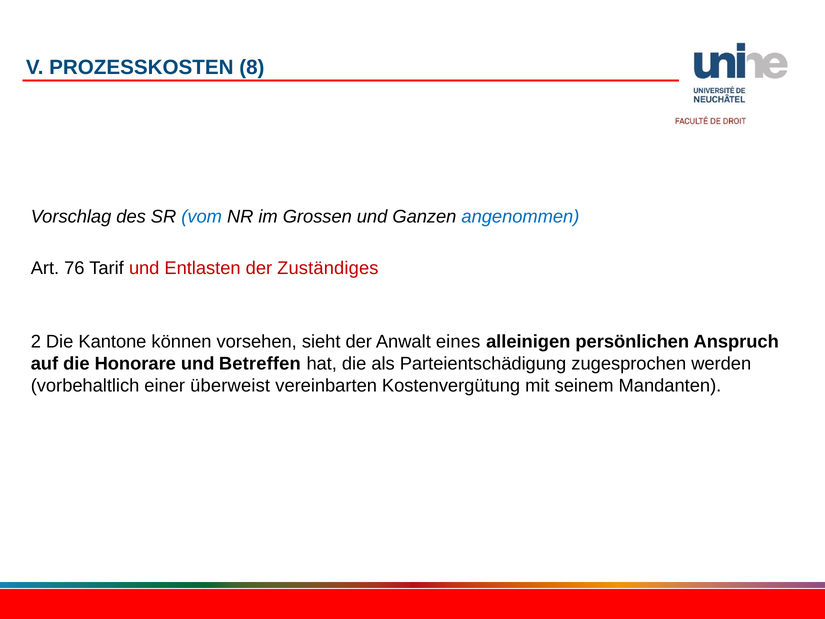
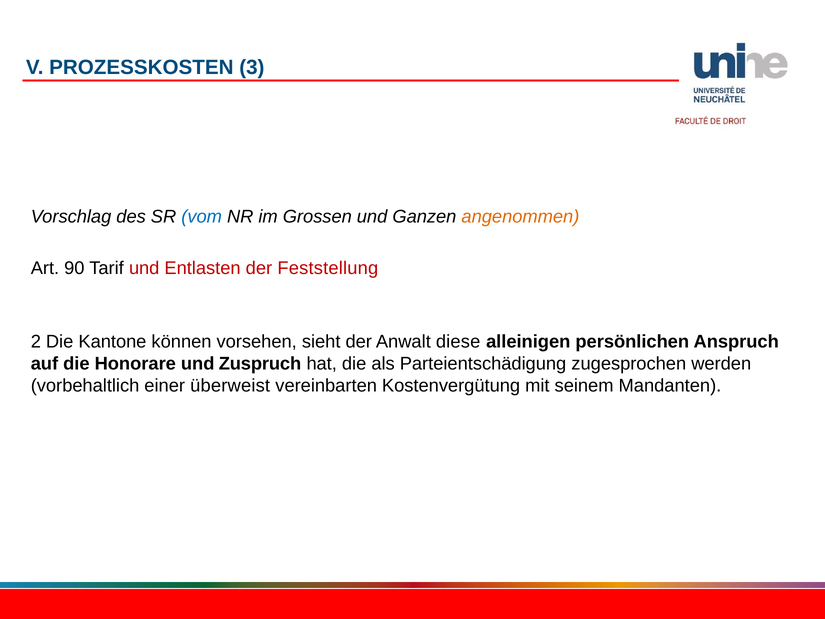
8: 8 -> 3
angenommen colour: blue -> orange
76: 76 -> 90
Zuständiges: Zuständiges -> Feststellung
eines: eines -> diese
Betreffen: Betreffen -> Zuspruch
